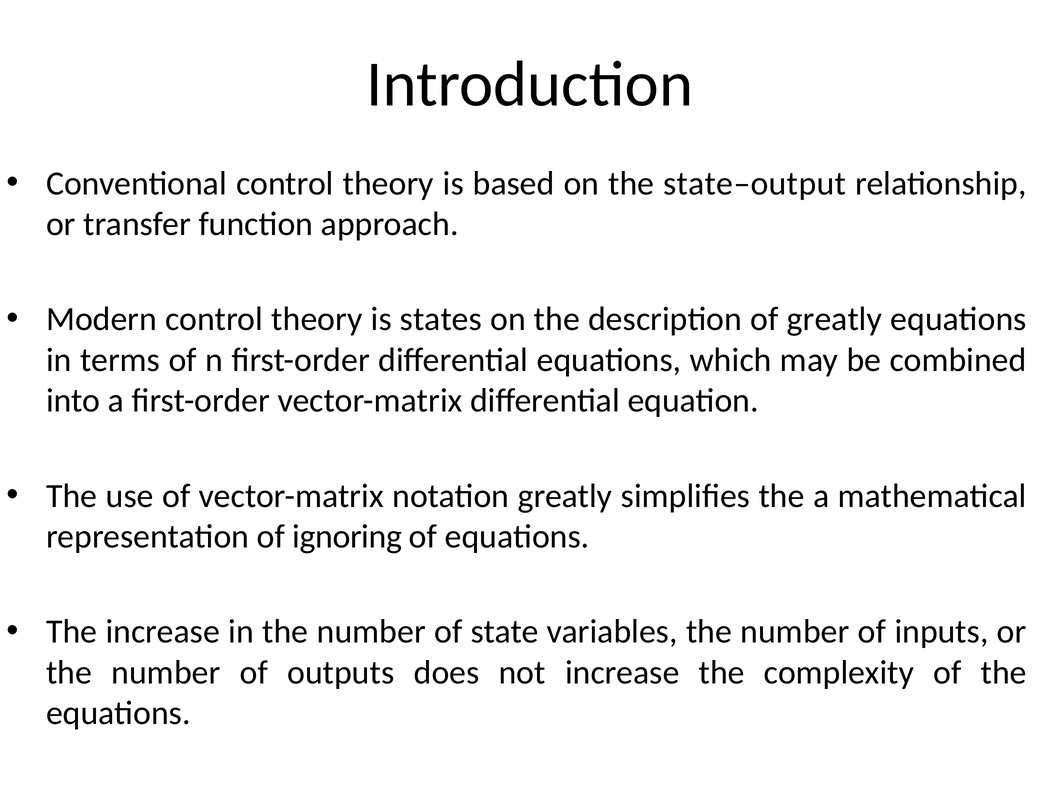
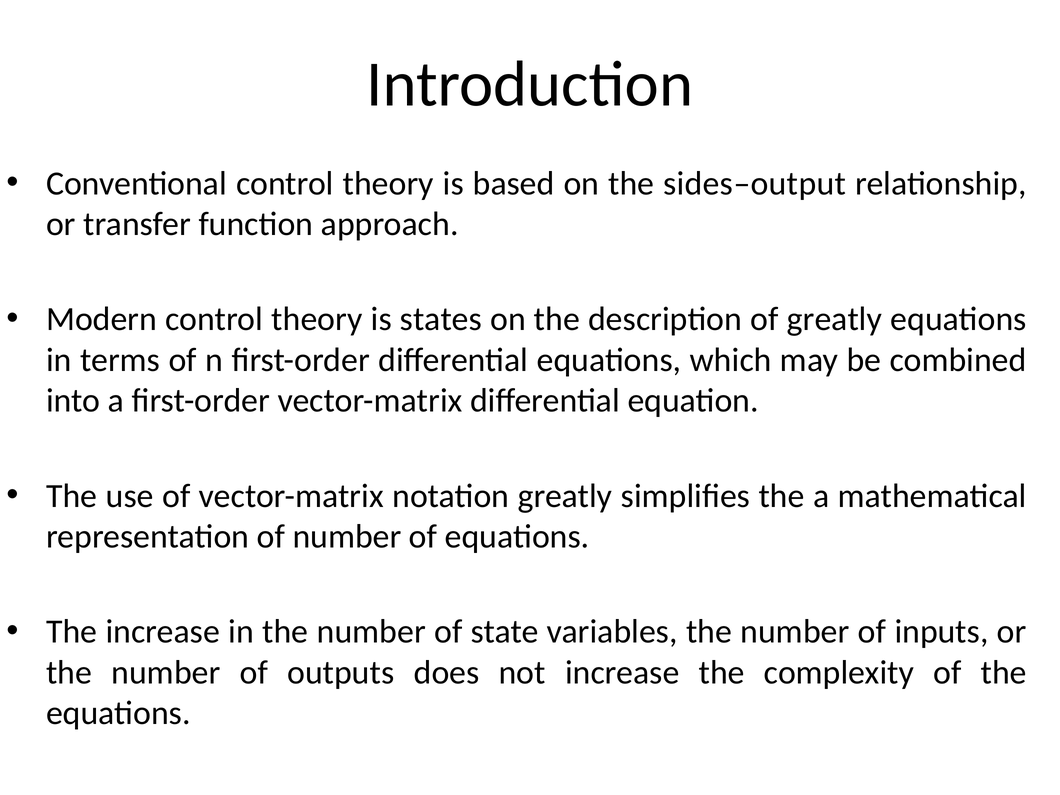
state–output: state–output -> sides–output
of ignoring: ignoring -> number
